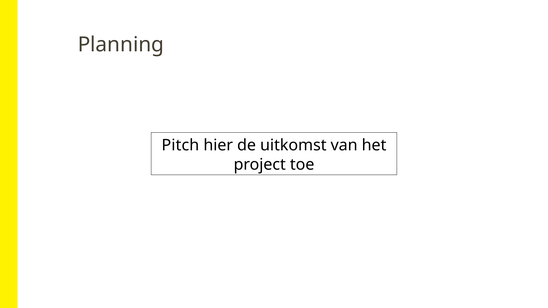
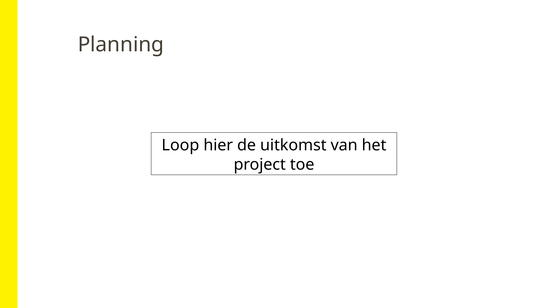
Pitch: Pitch -> Loop
